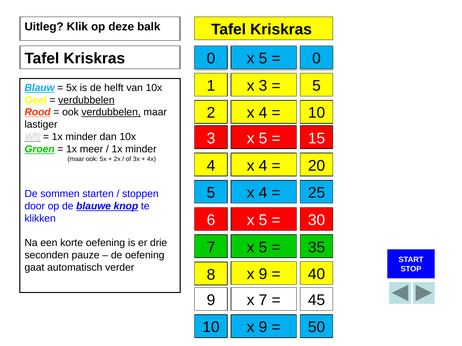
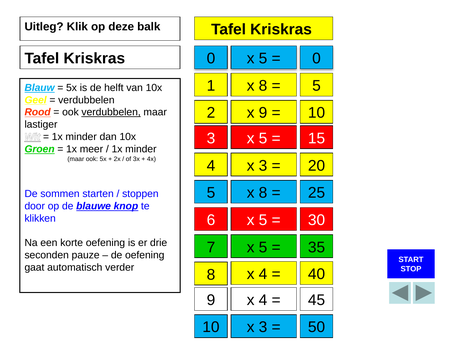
3 at (263, 86): 3 -> 8
verdubbelen at (86, 100) underline: present -> none
4 at (263, 113): 4 -> 9
4 at (263, 166): 4 -> 3
4 at (263, 193): 4 -> 8
9 at (263, 275): 9 -> 4
7 at (263, 301): 7 -> 4
9 at (263, 328): 9 -> 3
